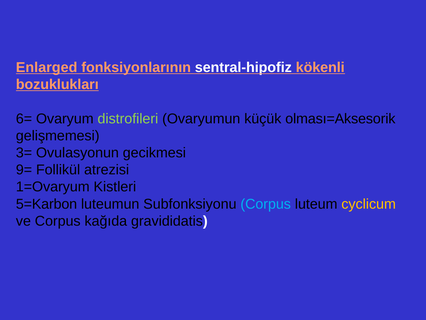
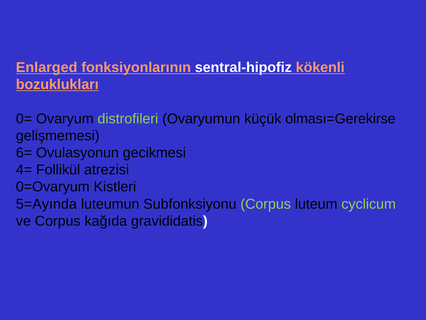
6=: 6= -> 0=
olması=Aksesorik: olması=Aksesorik -> olması=Gerekirse
3=: 3= -> 6=
9=: 9= -> 4=
1=Ovaryum: 1=Ovaryum -> 0=Ovaryum
5=Karbon: 5=Karbon -> 5=Ayında
Corpus at (266, 204) colour: light blue -> light green
cyclicum colour: yellow -> light green
